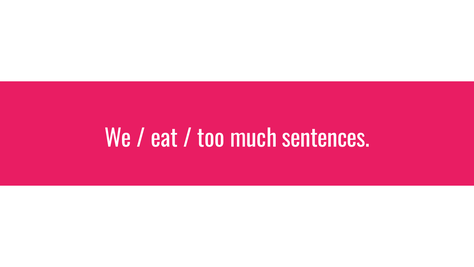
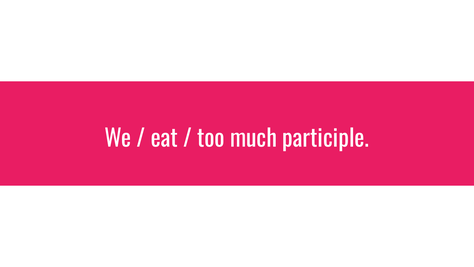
sentences: sentences -> participle
